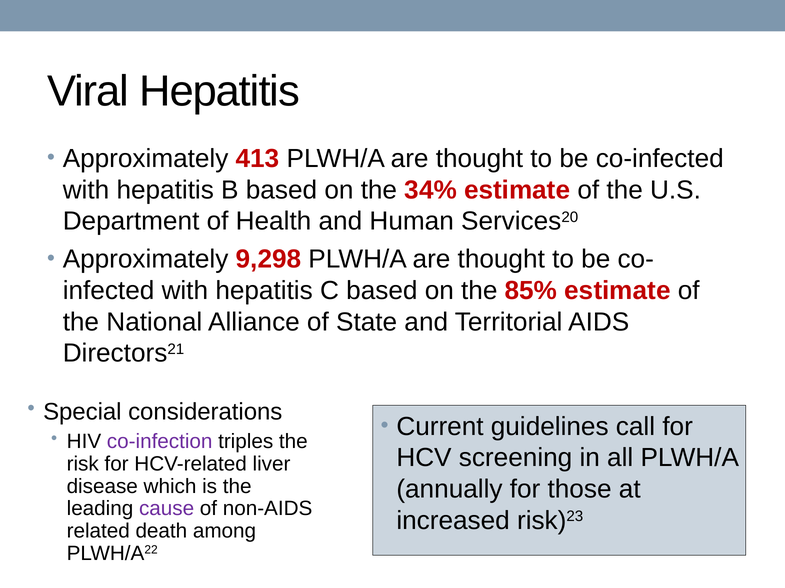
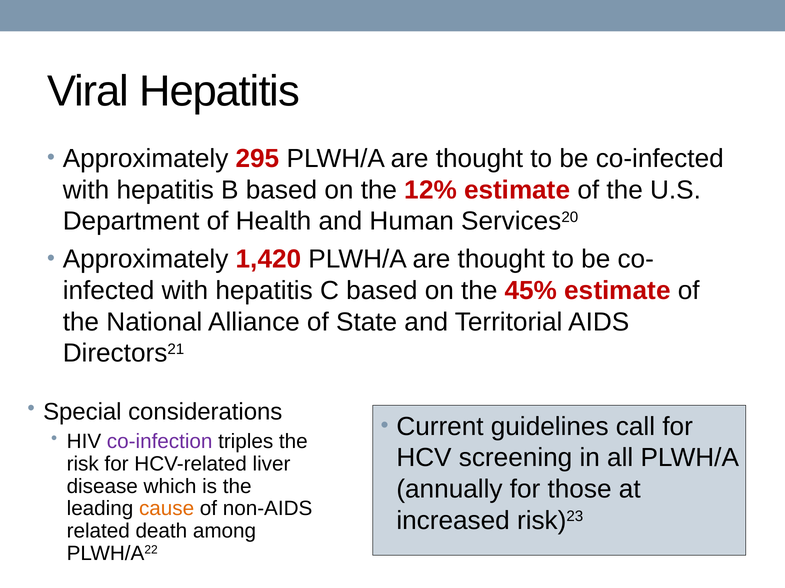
413: 413 -> 295
34%: 34% -> 12%
9,298: 9,298 -> 1,420
85%: 85% -> 45%
cause colour: purple -> orange
